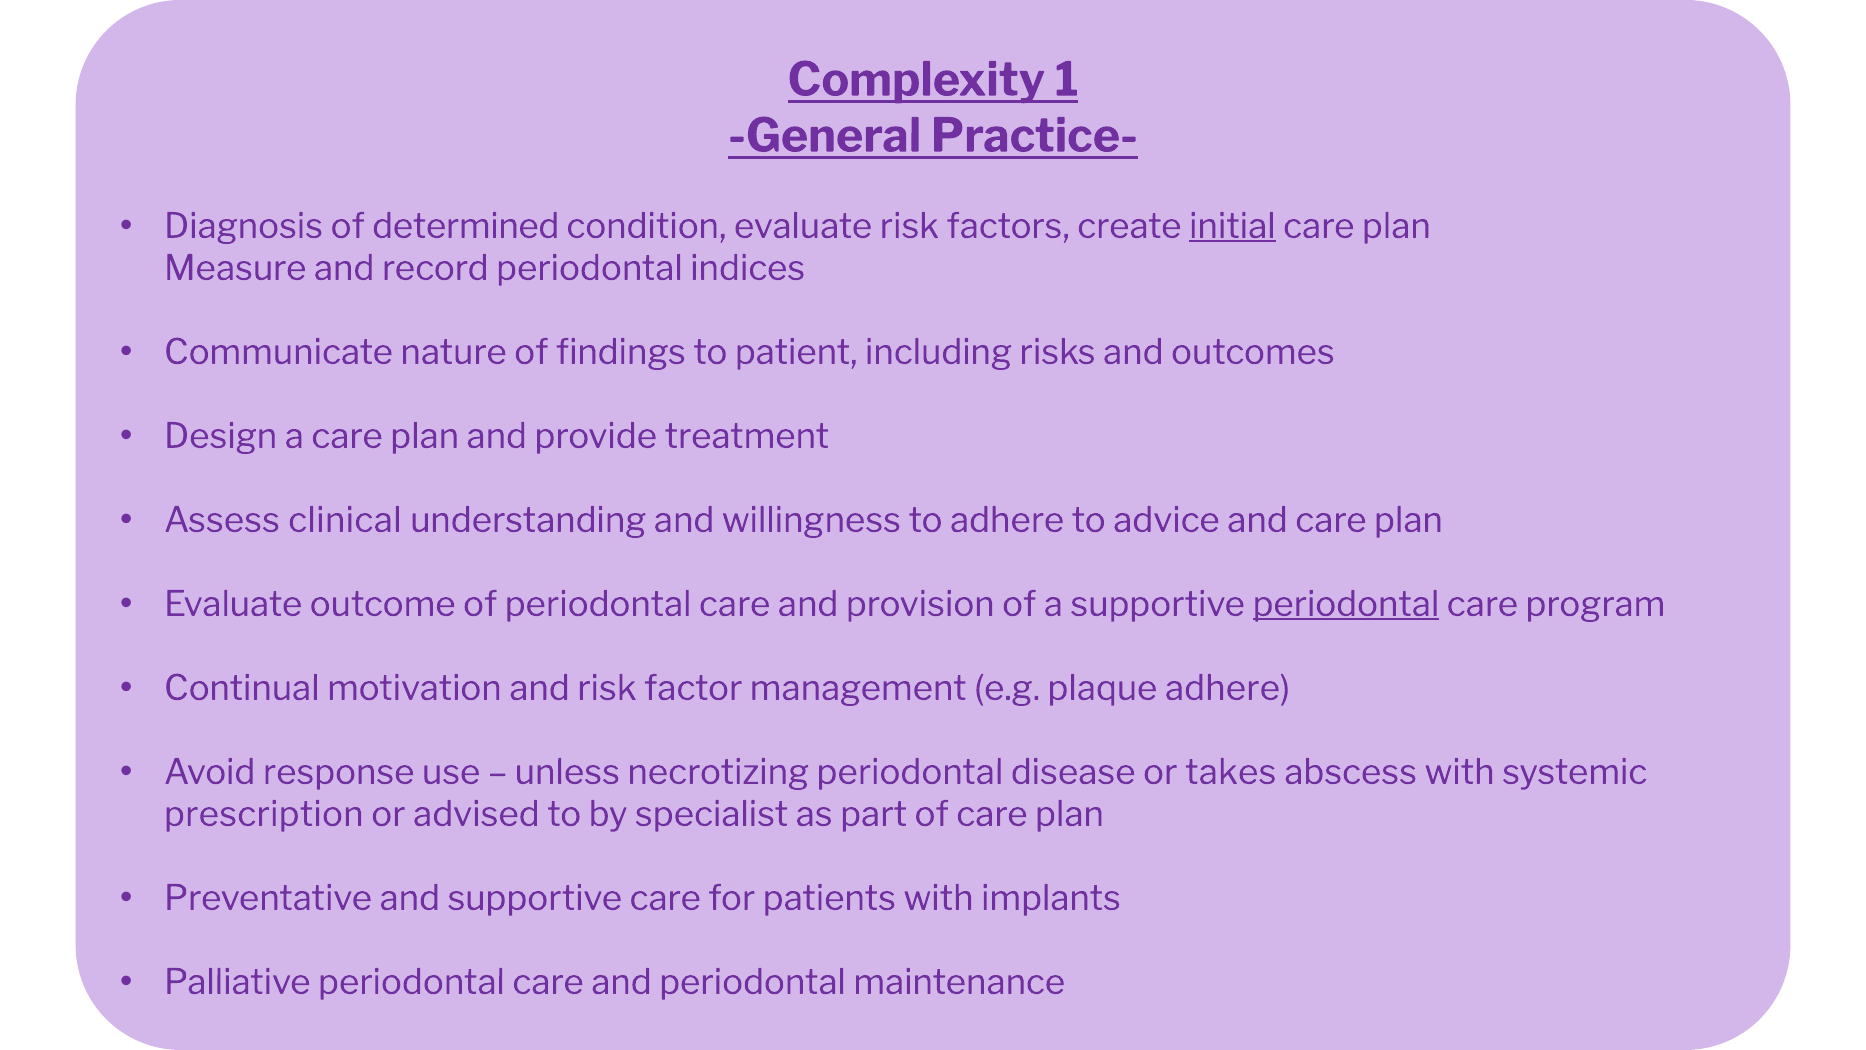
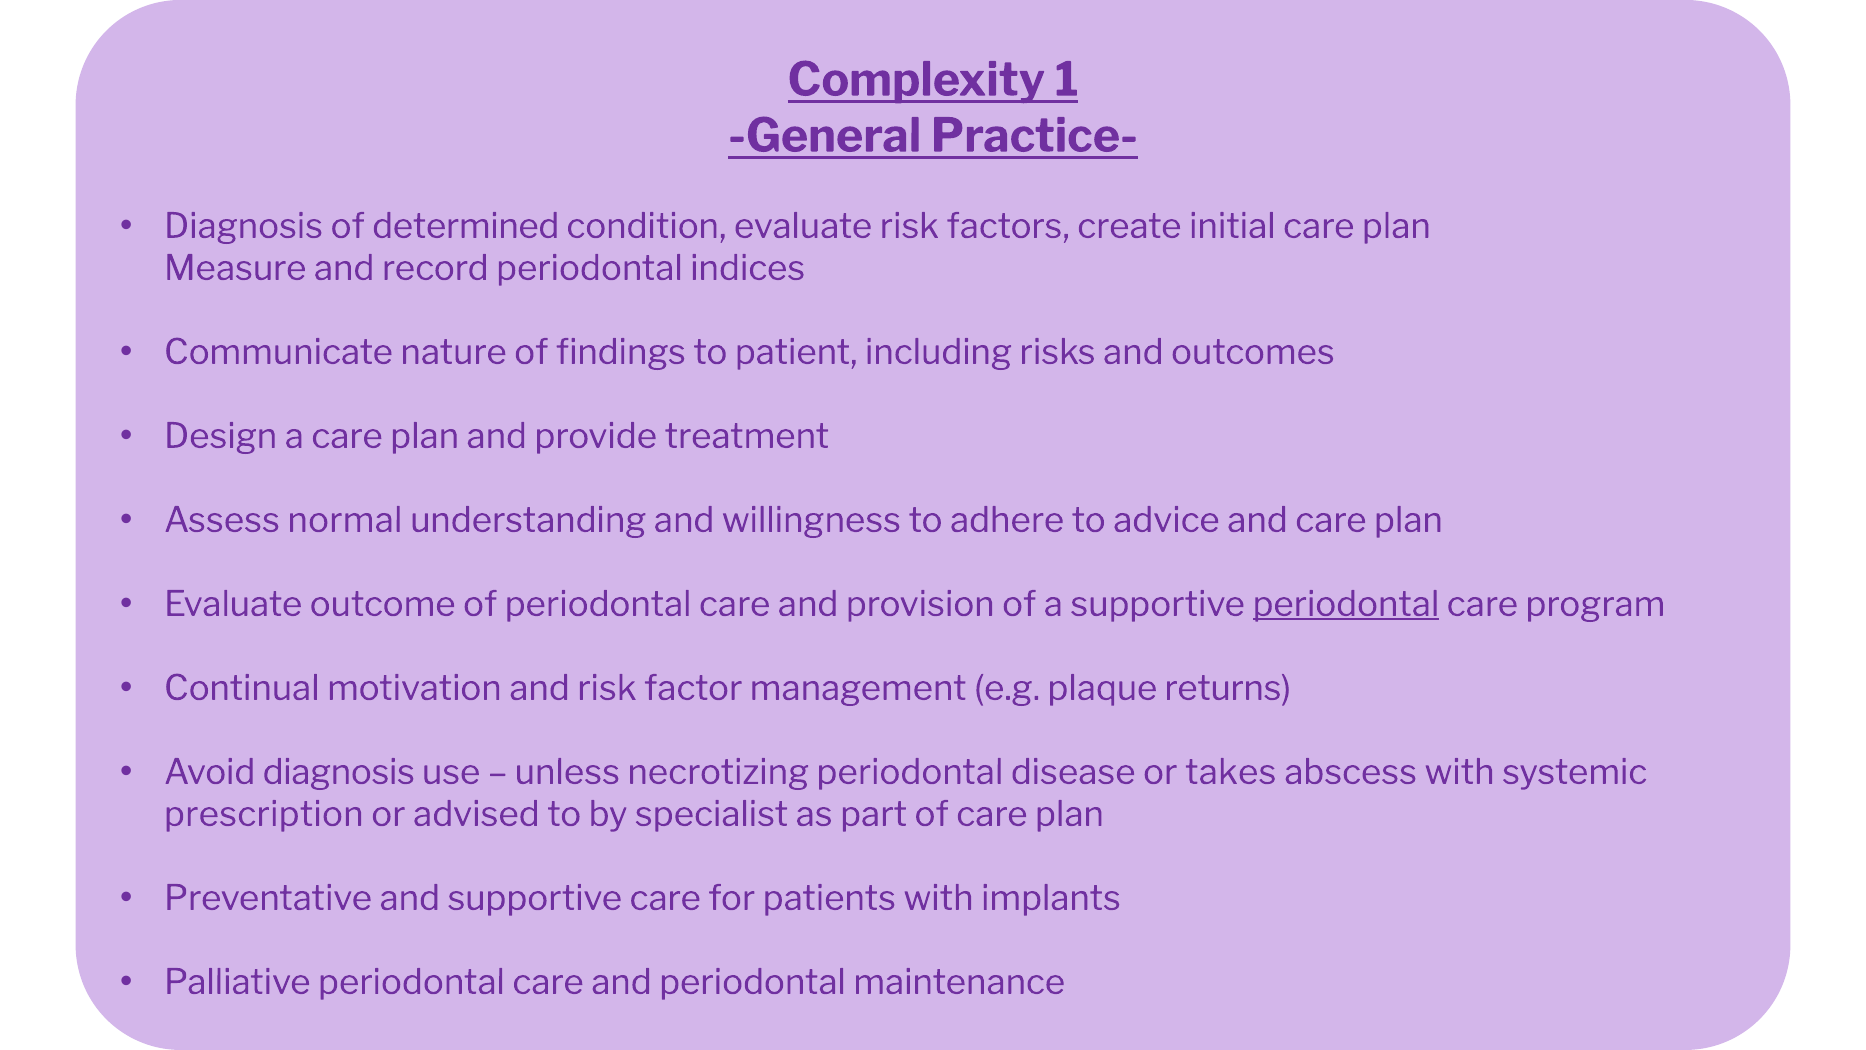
initial underline: present -> none
clinical: clinical -> normal
plaque adhere: adhere -> returns
Avoid response: response -> diagnosis
